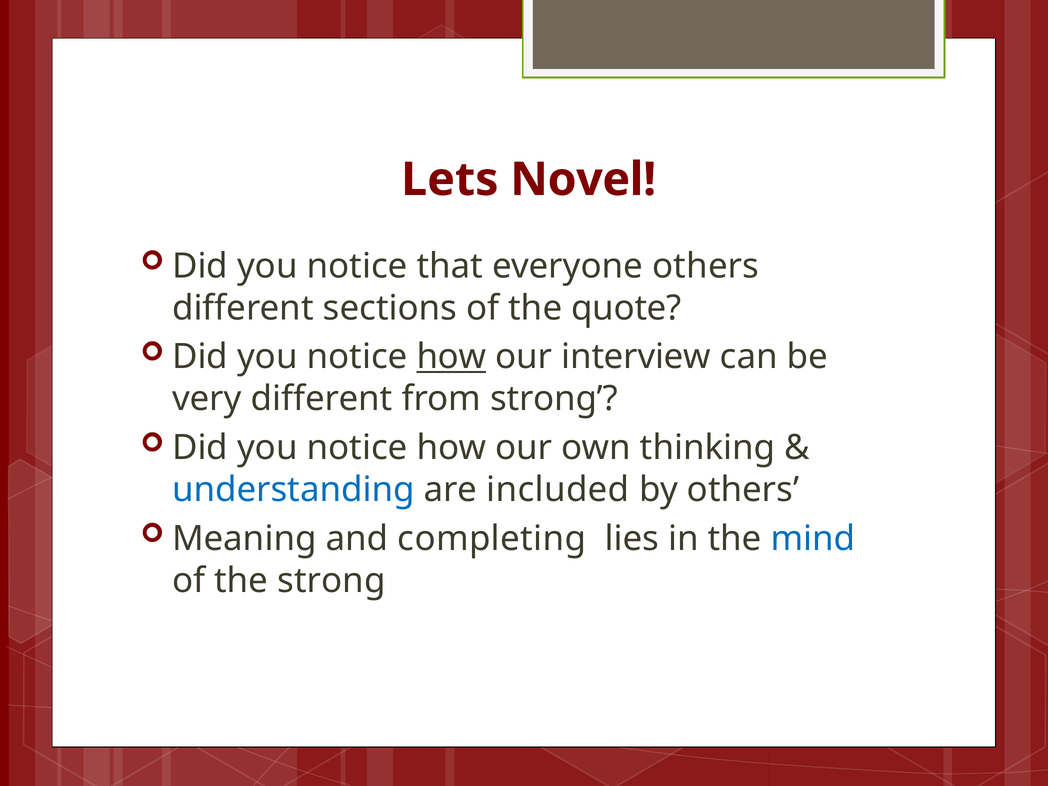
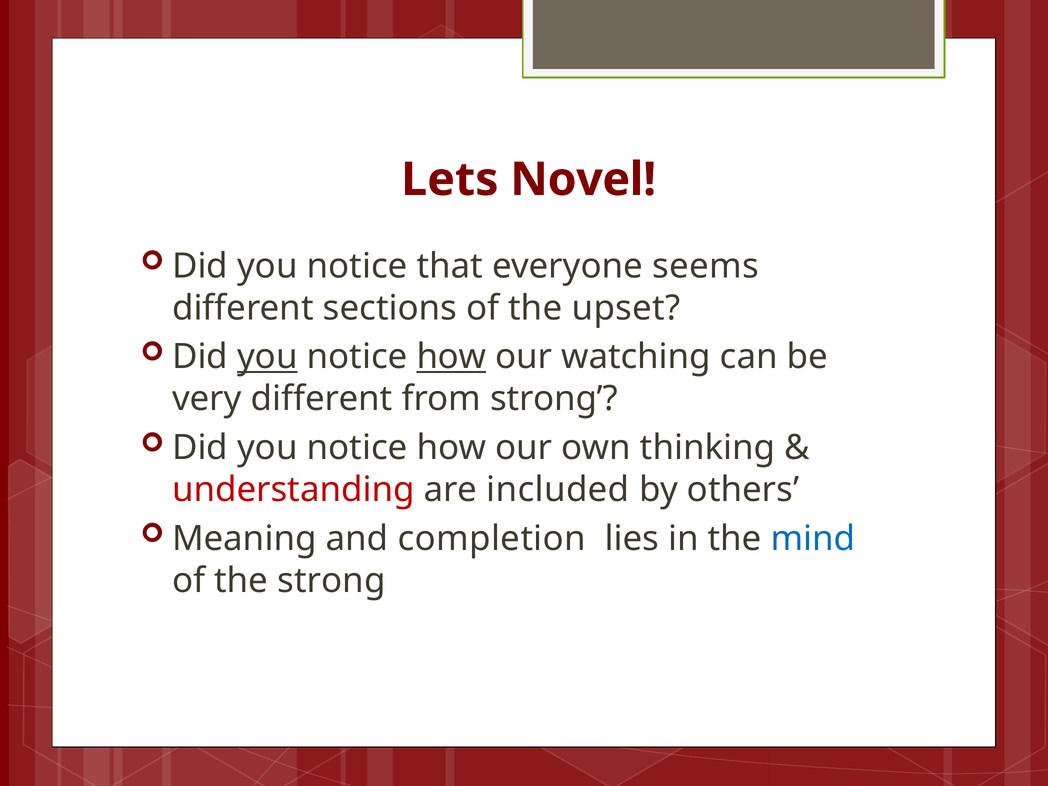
everyone others: others -> seems
quote: quote -> upset
you at (267, 357) underline: none -> present
interview: interview -> watching
understanding colour: blue -> red
completing: completing -> completion
